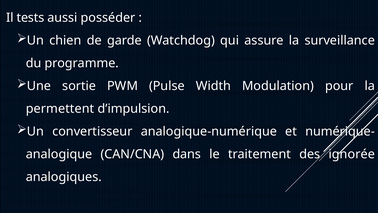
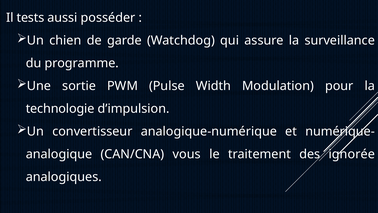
permettent: permettent -> technologie
dans: dans -> vous
